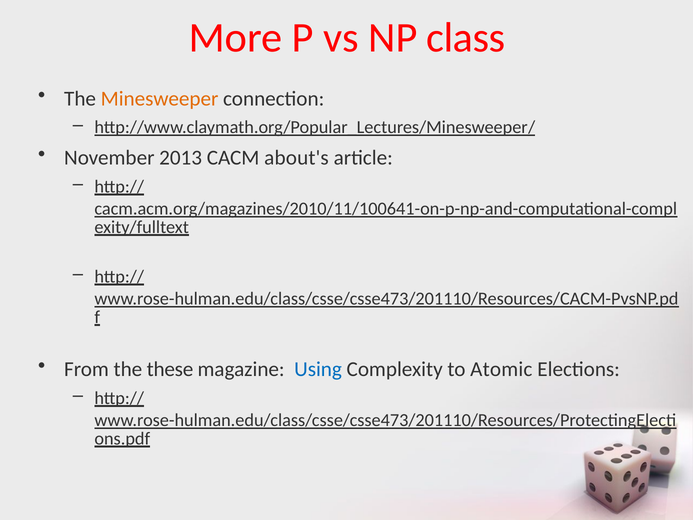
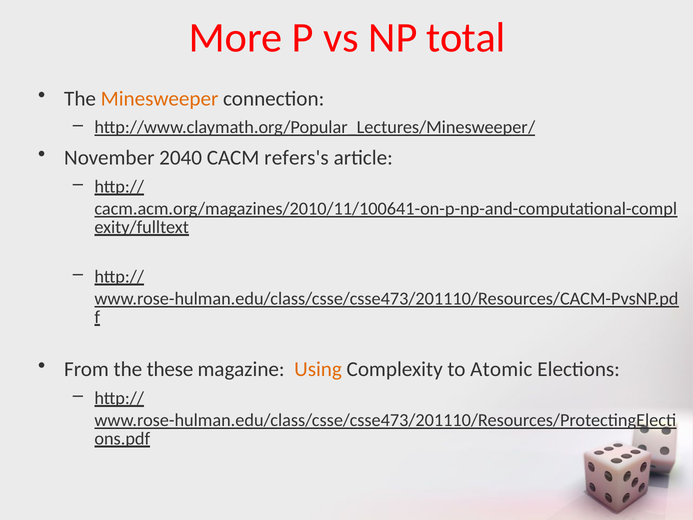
class: class -> total
2013: 2013 -> 2040
about's: about's -> refers's
Using colour: blue -> orange
